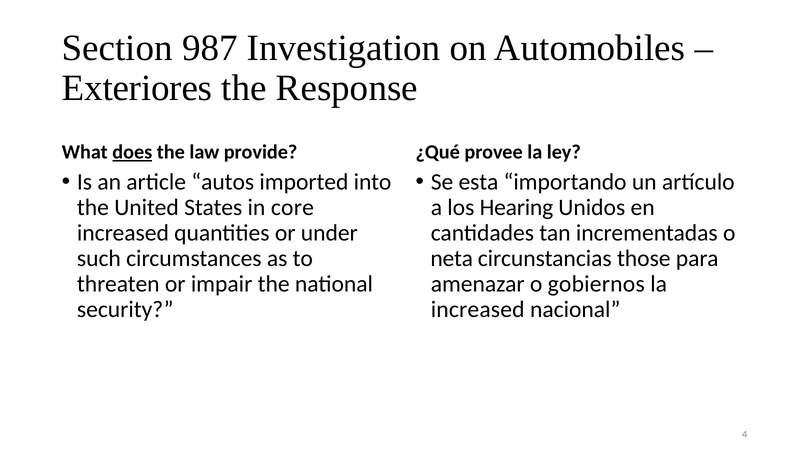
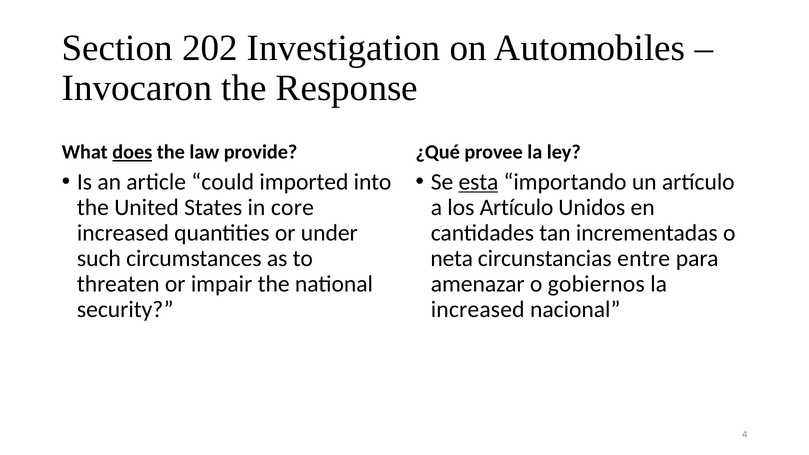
987: 987 -> 202
Exteriores: Exteriores -> Invocaron
autos: autos -> could
esta underline: none -> present
los Hearing: Hearing -> Artículo
those: those -> entre
